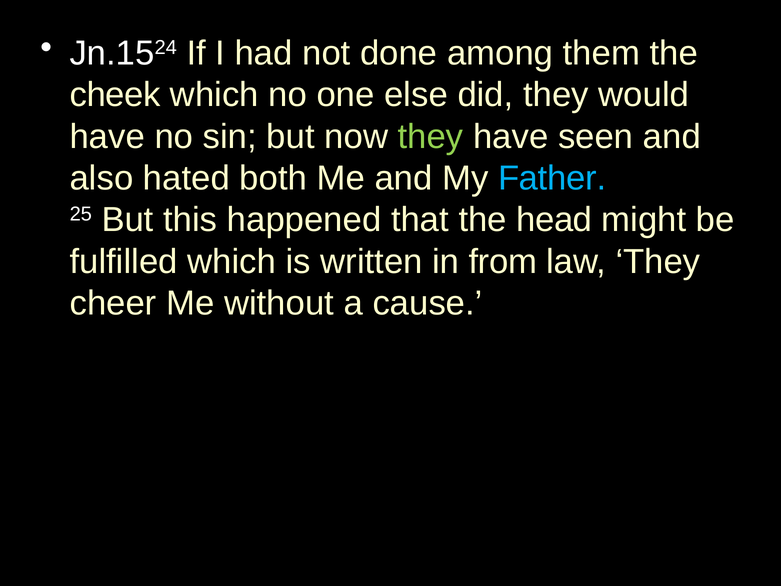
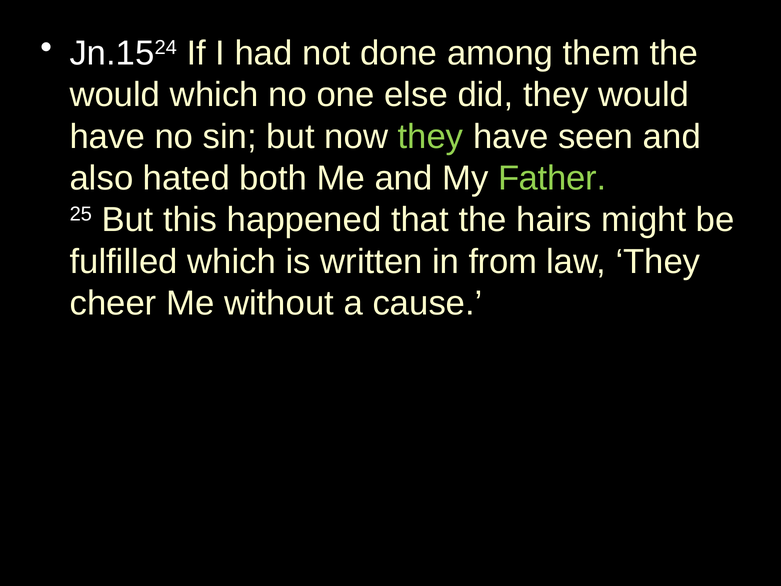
cheek at (115, 95): cheek -> would
Father colour: light blue -> light green
head: head -> hairs
